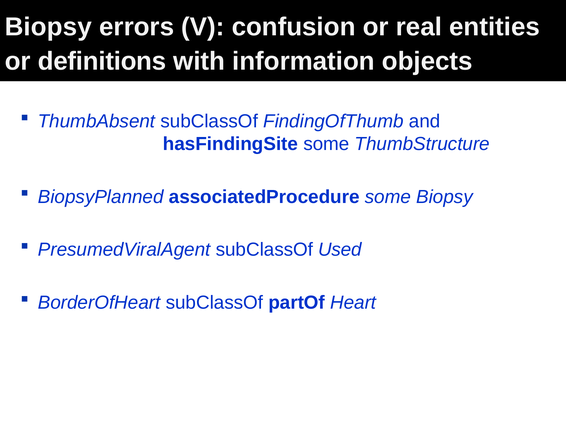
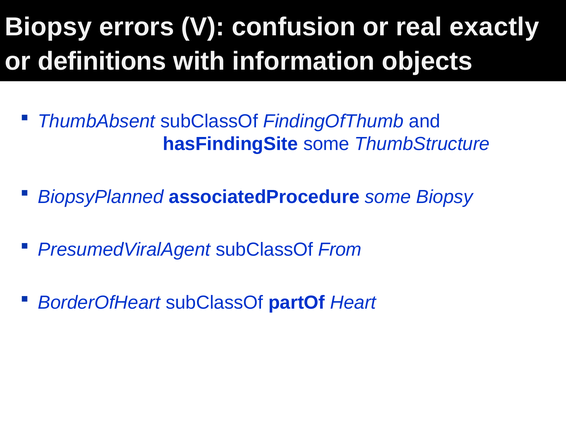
entities: entities -> exactly
Used: Used -> From
